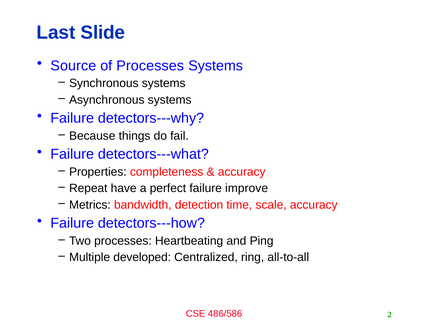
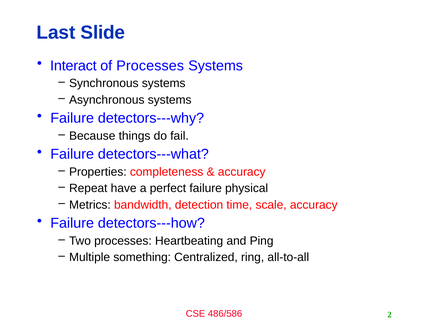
Source: Source -> Interact
improve: improve -> physical
developed: developed -> something
